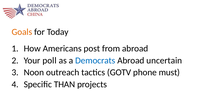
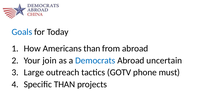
Goals colour: orange -> blue
Americans post: post -> than
poll: poll -> join
Noon: Noon -> Large
